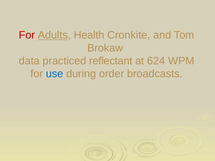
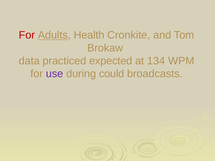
reflectant: reflectant -> expected
624: 624 -> 134
use colour: blue -> purple
order: order -> could
